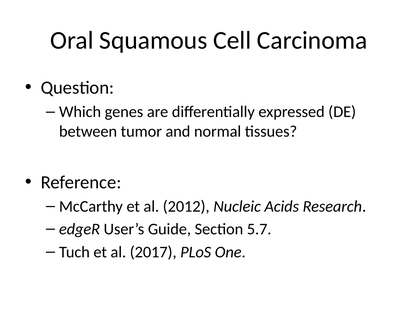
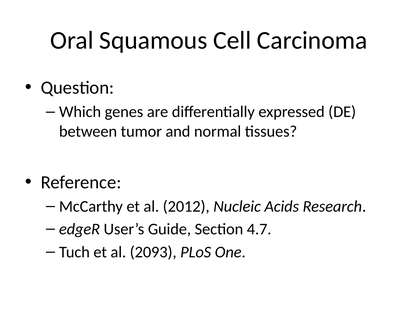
5.7: 5.7 -> 4.7
2017: 2017 -> 2093
